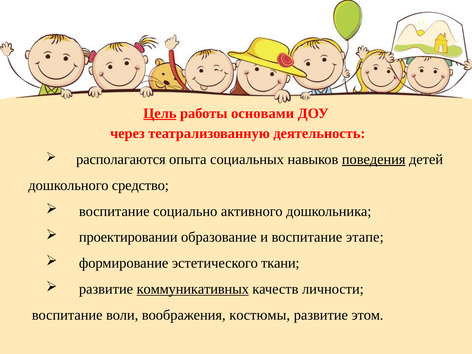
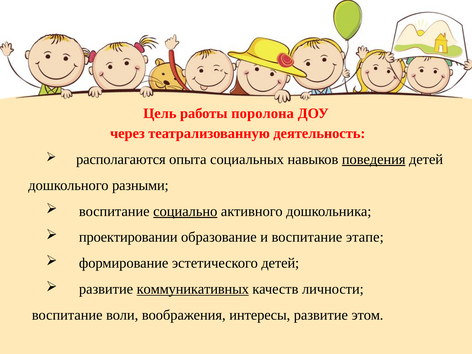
Цель underline: present -> none
основами: основами -> поролона
средство: средство -> разными
социально underline: none -> present
эстетического ткани: ткани -> детей
костюмы: костюмы -> интересы
